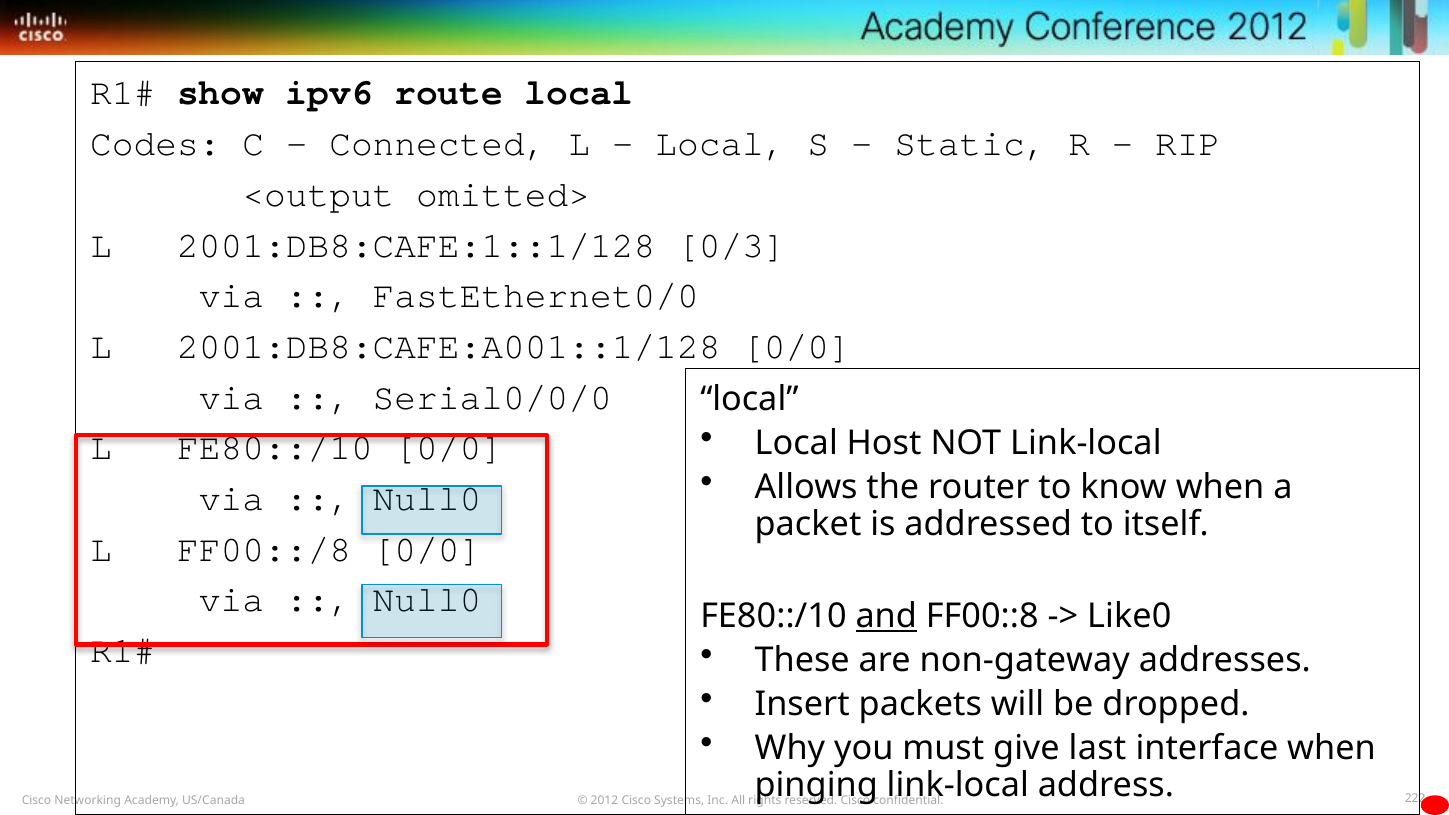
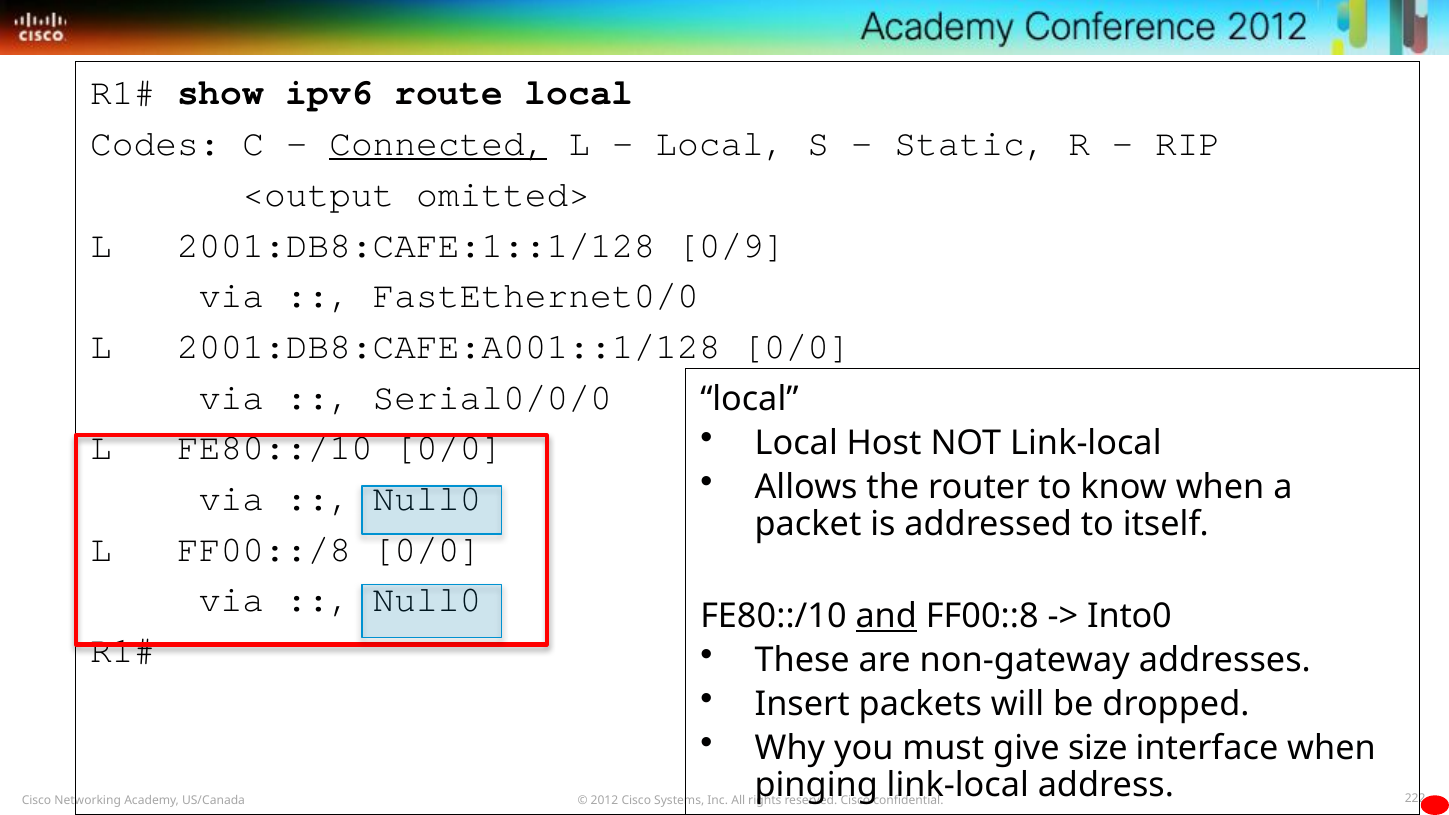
Connected underline: none -> present
0/3: 0/3 -> 0/9
Like0: Like0 -> Into0
last: last -> size
